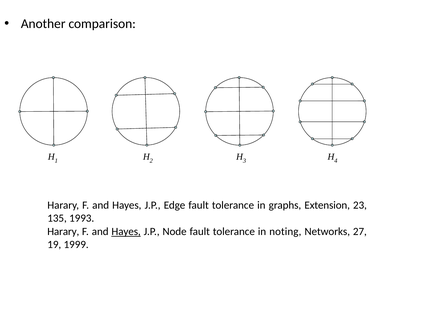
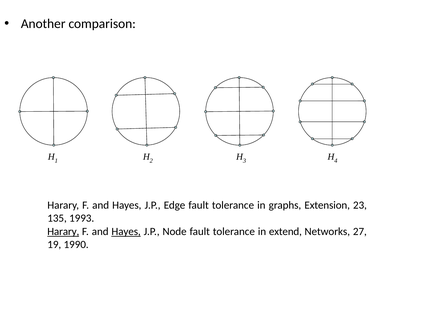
Harary at (63, 232) underline: none -> present
noting: noting -> extend
1999: 1999 -> 1990
